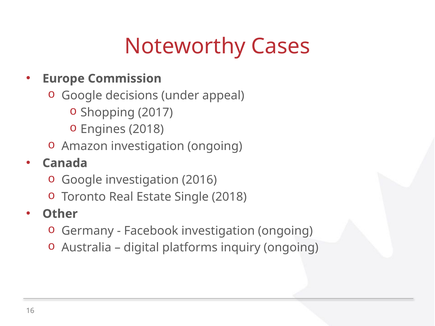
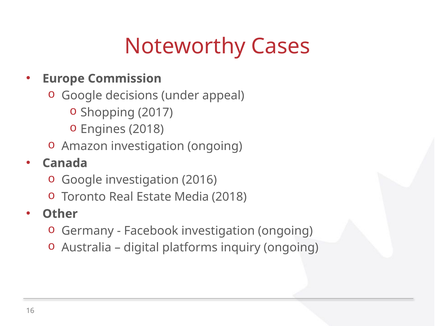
Single: Single -> Media
